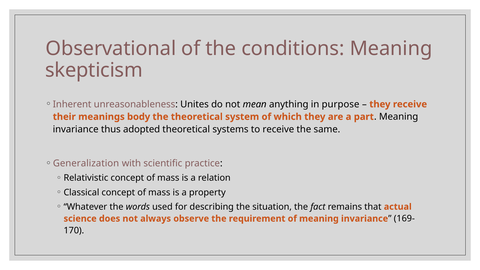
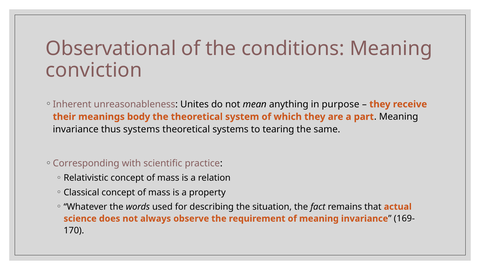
skepticism: skepticism -> conviction
thus adopted: adopted -> systems
to receive: receive -> tearing
Generalization: Generalization -> Corresponding
